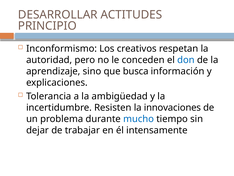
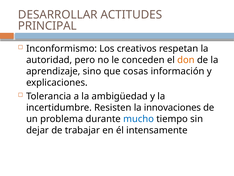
PRINCIPIO: PRINCIPIO -> PRINCIPAL
don colour: blue -> orange
busca: busca -> cosas
